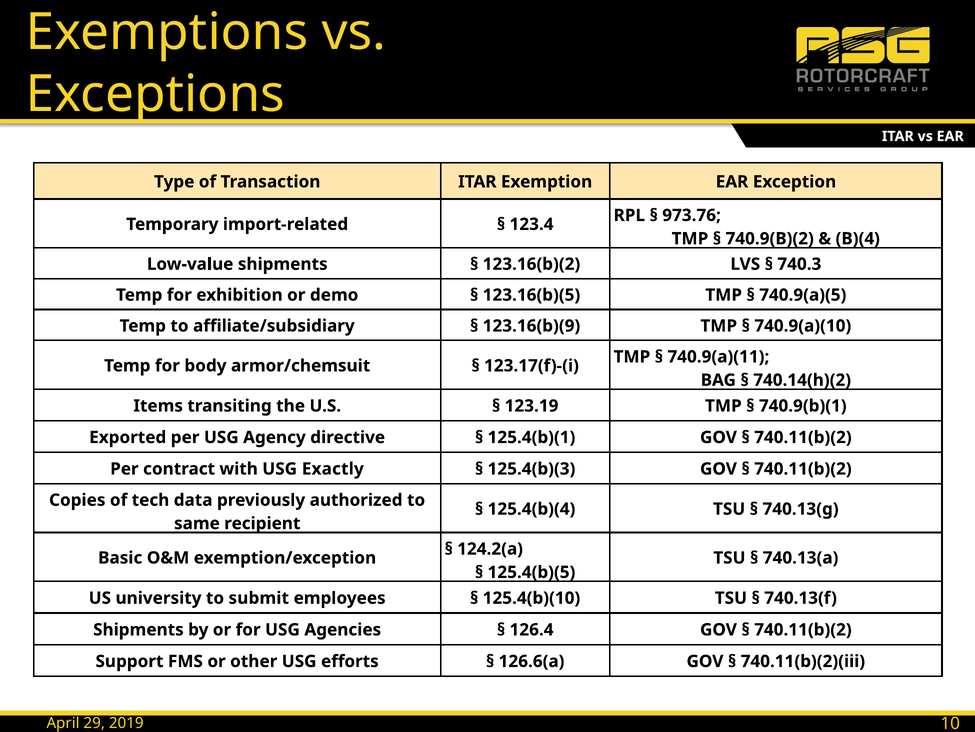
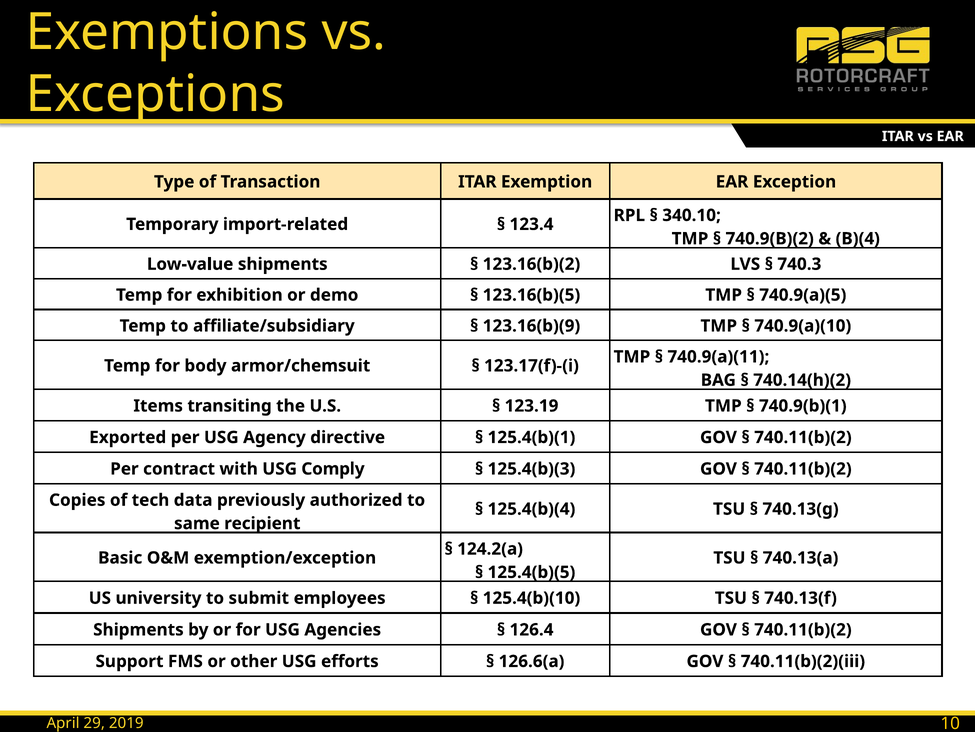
973.76: 973.76 -> 340.10
Exactly: Exactly -> Comply
